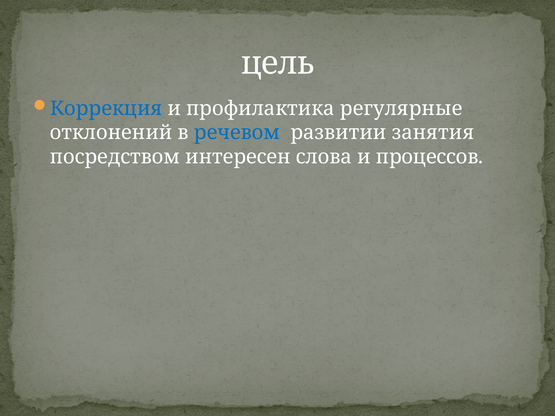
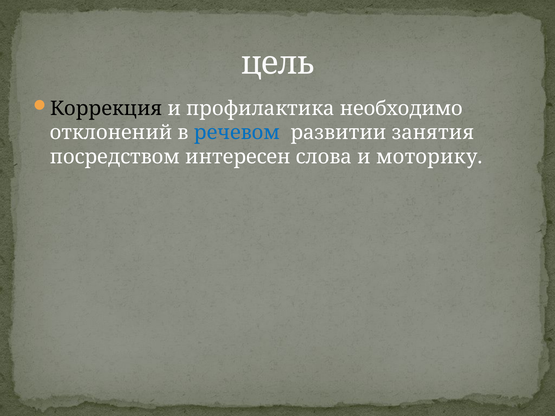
Коррекция colour: blue -> black
регулярные: регулярные -> необходимо
процессов: процессов -> моторику
